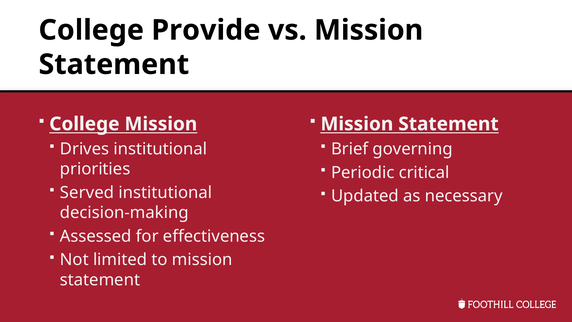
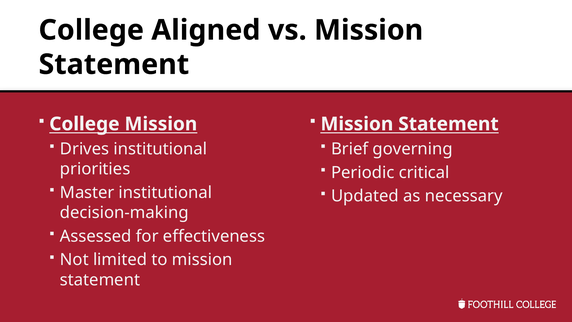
Provide: Provide -> Aligned
Served: Served -> Master
